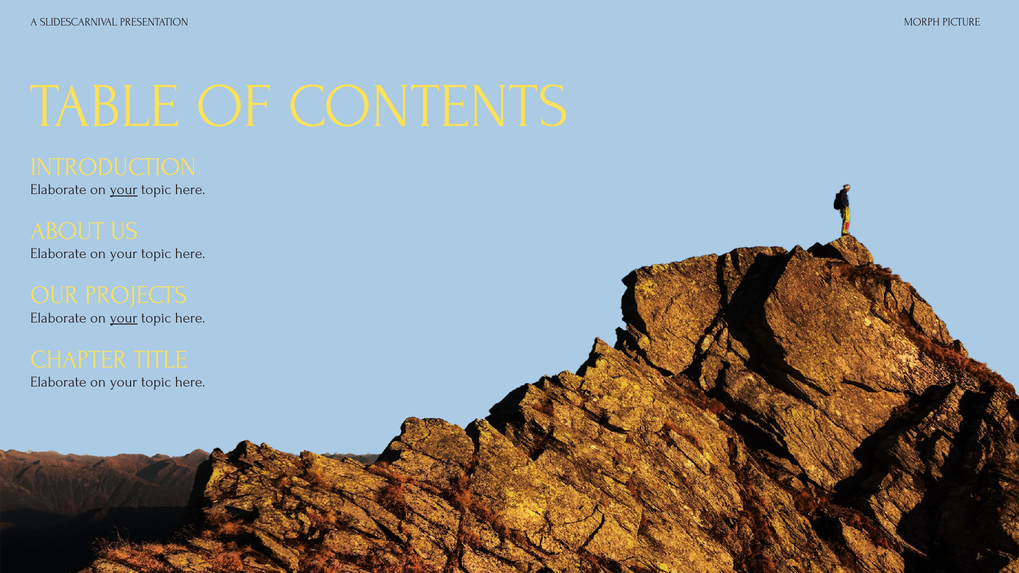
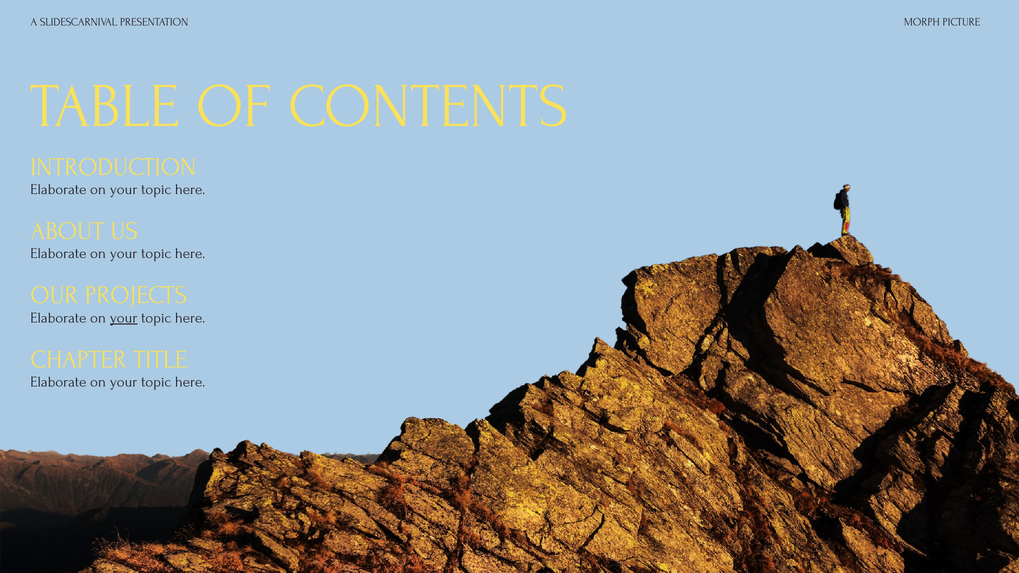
your at (124, 190) underline: present -> none
